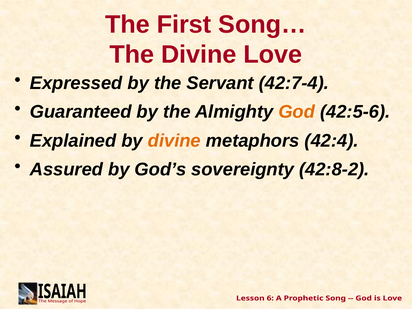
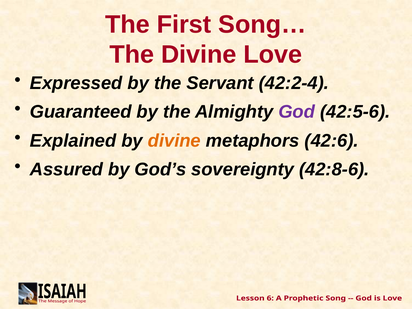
42:7-4: 42:7-4 -> 42:2-4
God colour: orange -> purple
42:4: 42:4 -> 42:6
42:8-2: 42:8-2 -> 42:8-6
